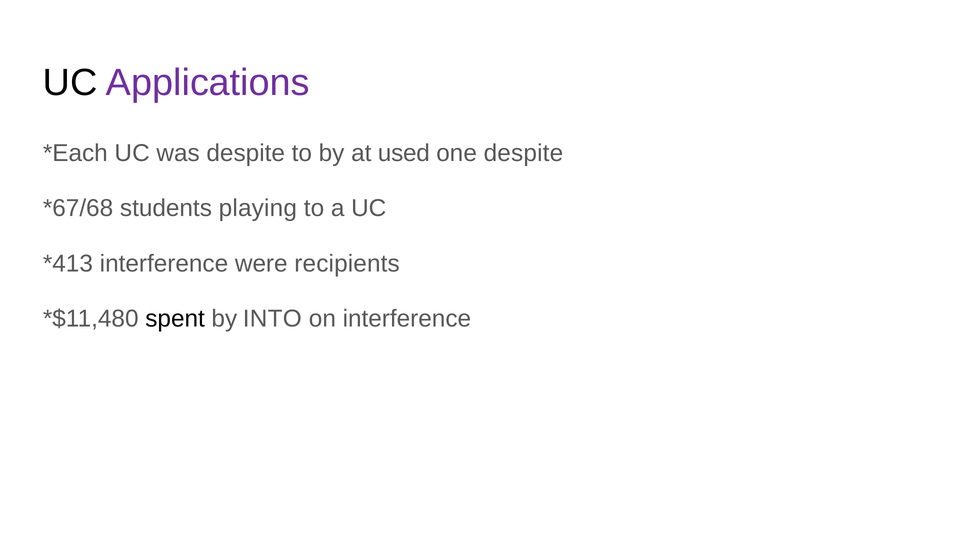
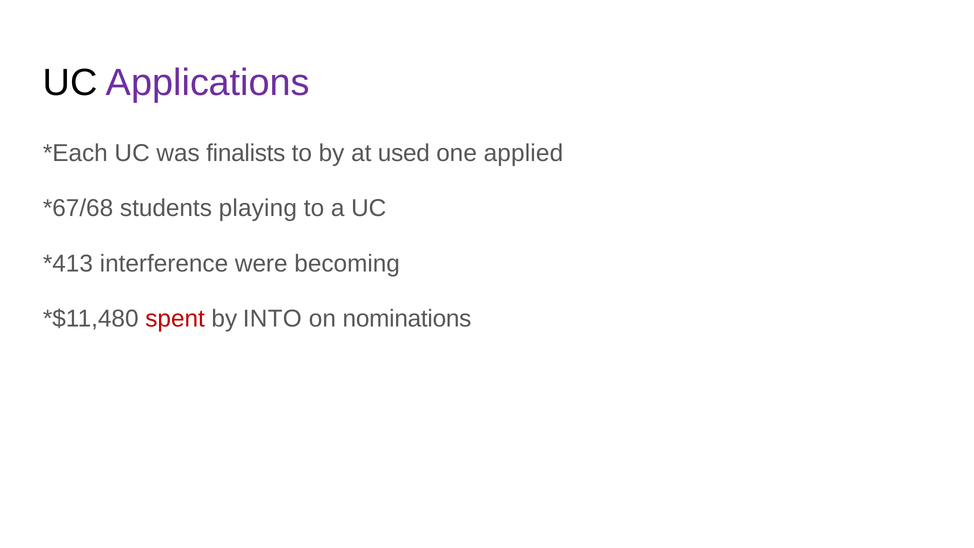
was despite: despite -> finalists
one despite: despite -> applied
recipients: recipients -> becoming
spent colour: black -> red
on interference: interference -> nominations
